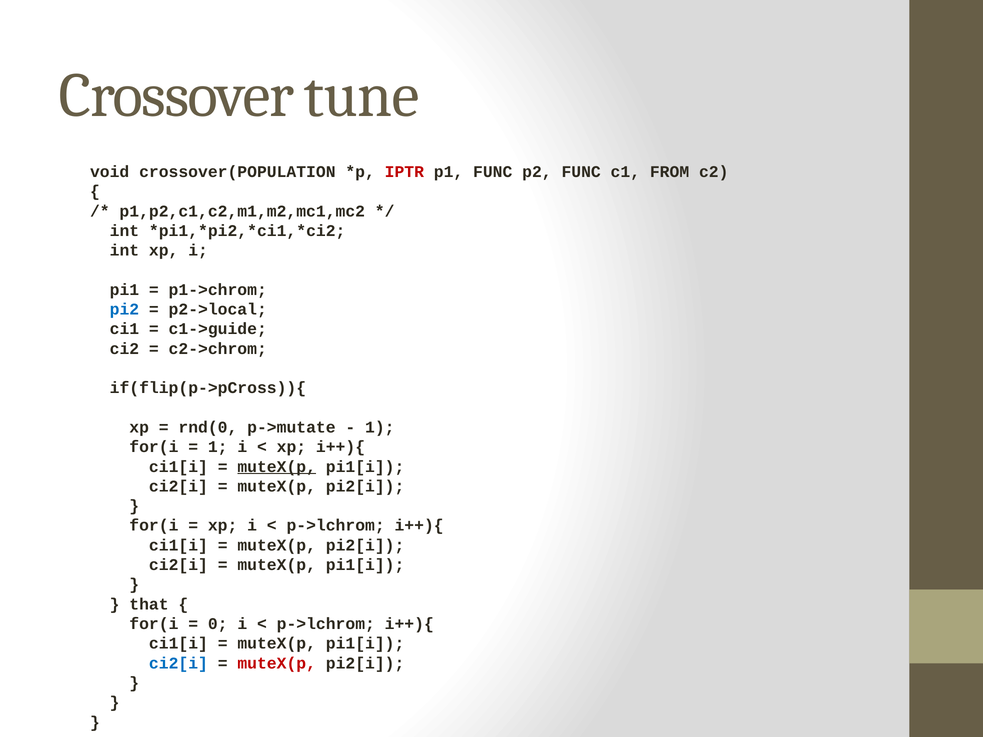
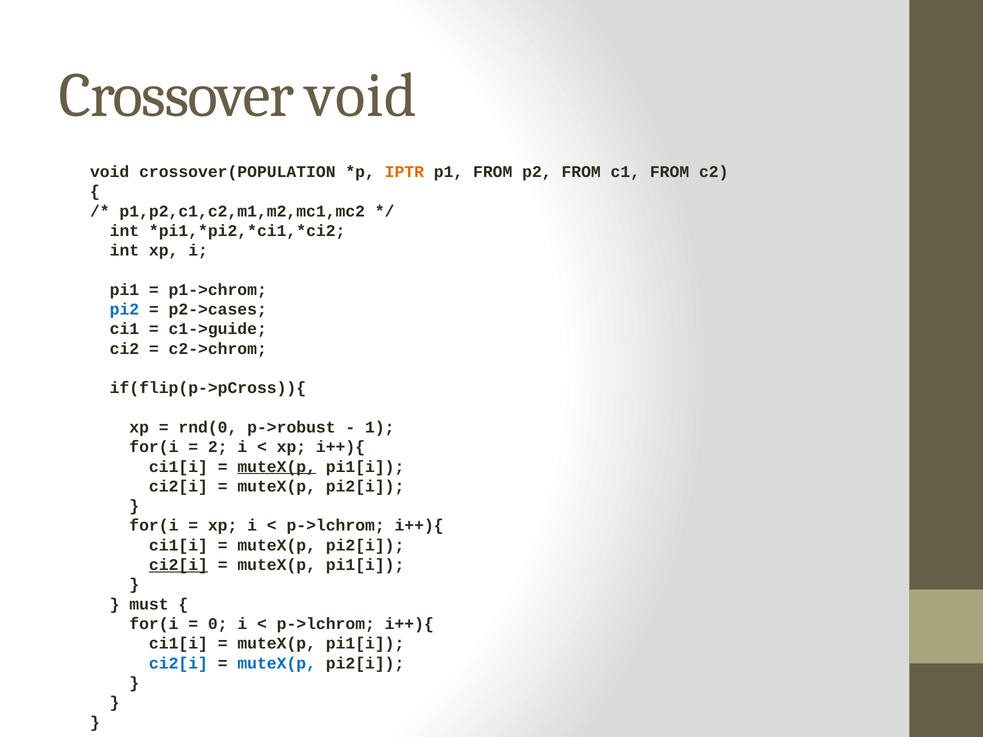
Crossover tune: tune -> void
IPTR colour: red -> orange
p1 FUNC: FUNC -> FROM
p2 FUNC: FUNC -> FROM
p2->local: p2->local -> p2->cases
p->mutate: p->mutate -> p->robust
1 at (218, 447): 1 -> 2
ci2[i at (178, 565) underline: none -> present
that: that -> must
muteX(p at (277, 663) colour: red -> blue
